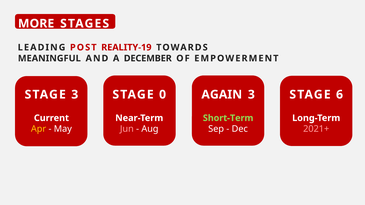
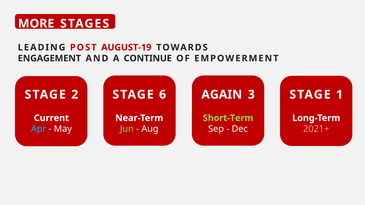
REALITY-19: REALITY-19 -> AUGUST-19
MEANINGFUL: MEANINGFUL -> ENGAGEMENT
DECEMBER: DECEMBER -> CONTINUE
STAGE 3: 3 -> 2
0: 0 -> 6
6: 6 -> 1
Apr colour: yellow -> light blue
Jun colour: pink -> light green
